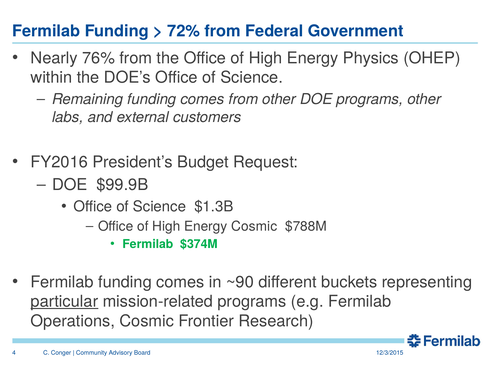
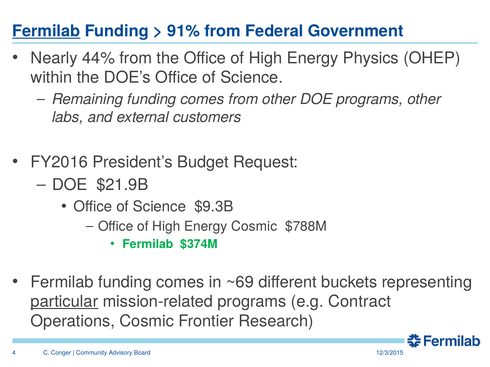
Fermilab at (46, 31) underline: none -> present
72%: 72% -> 91%
76%: 76% -> 44%
$99.9B: $99.9B -> $21.9B
$1.3B: $1.3B -> $9.3B
~90: ~90 -> ~69
e.g Fermilab: Fermilab -> Contract
